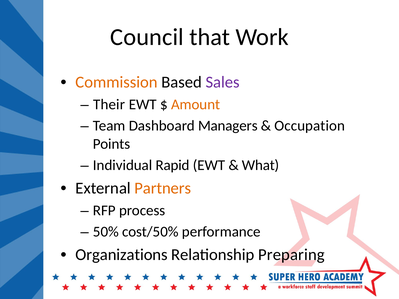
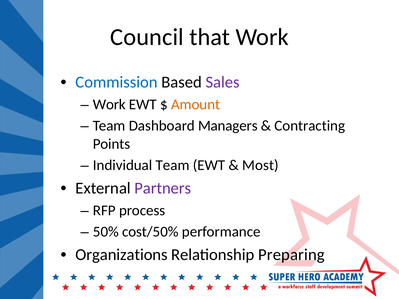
Commission colour: orange -> blue
Their at (109, 105): Their -> Work
Occupation: Occupation -> Contracting
Individual Rapid: Rapid -> Team
What: What -> Most
Partners colour: orange -> purple
